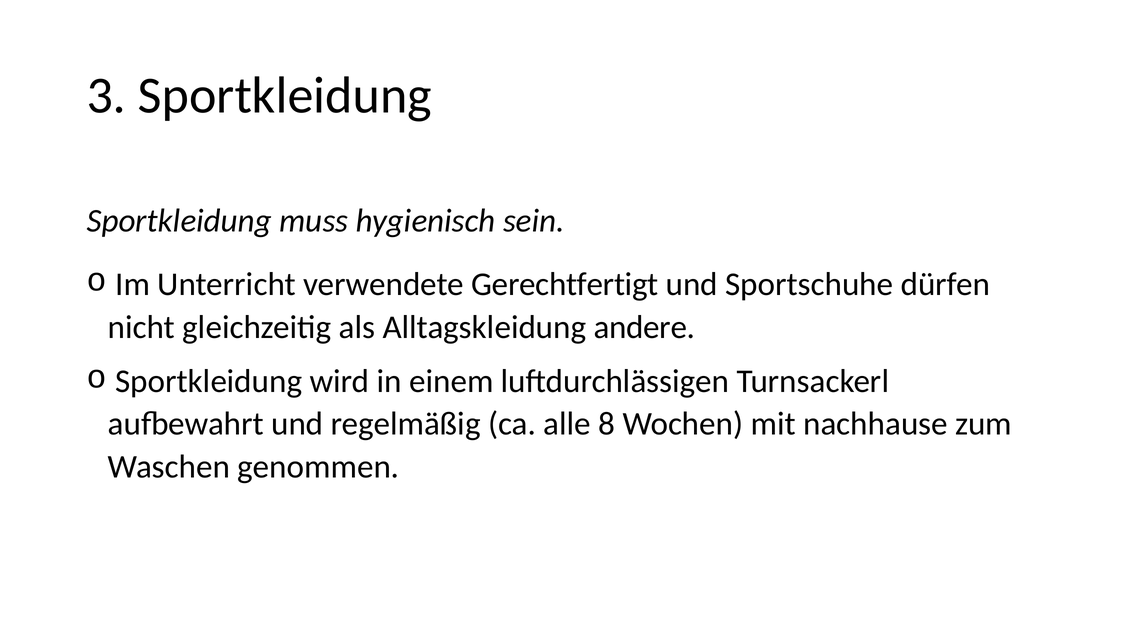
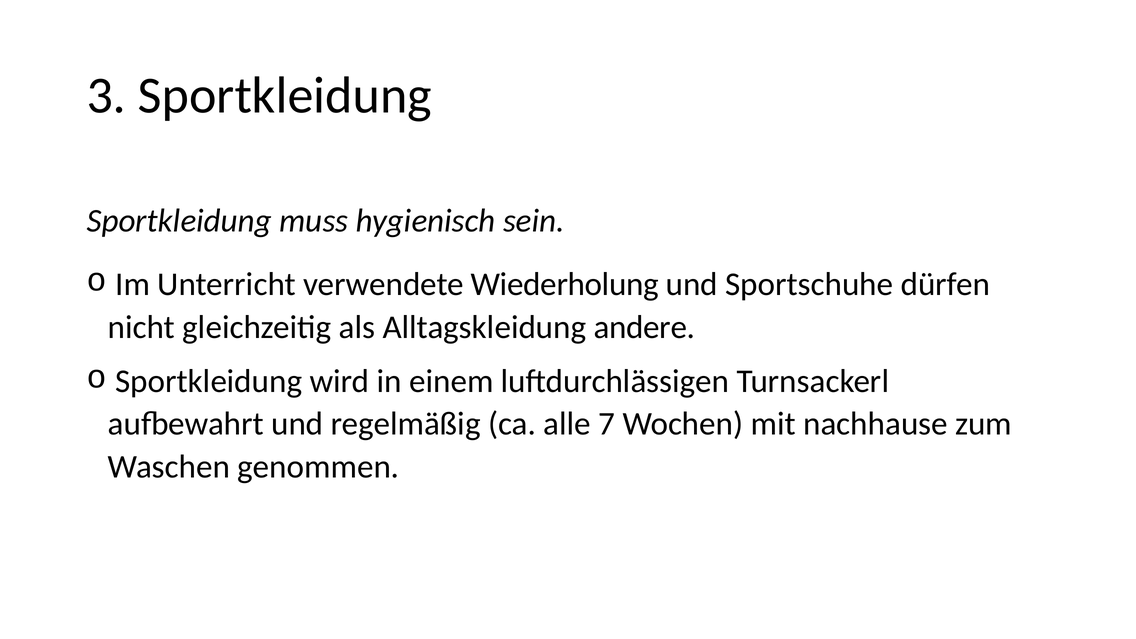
Gerechtfertigt: Gerechtfertigt -> Wiederholung
8: 8 -> 7
